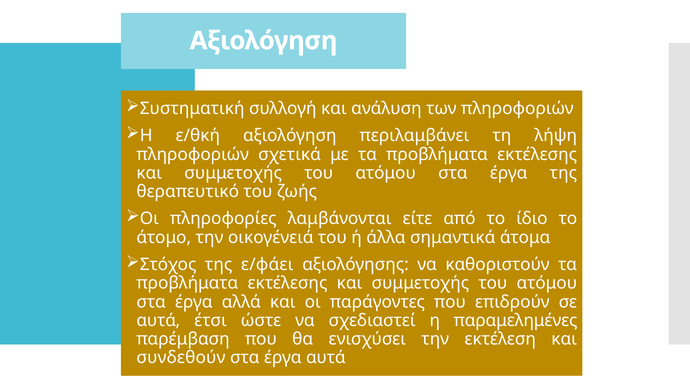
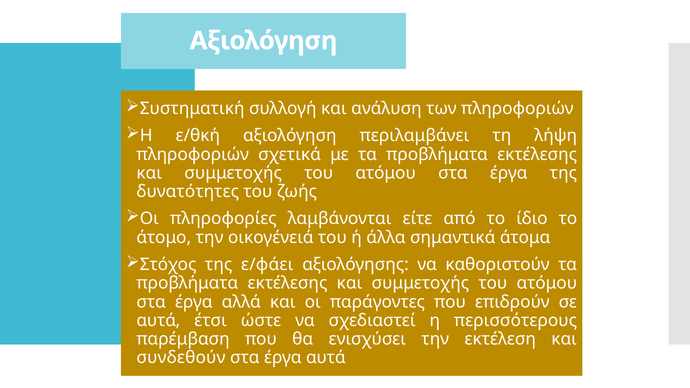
θεραπευτικό: θεραπευτικό -> δυνατότητες
παραμελημένες: παραμελημένες -> περισσότερους
